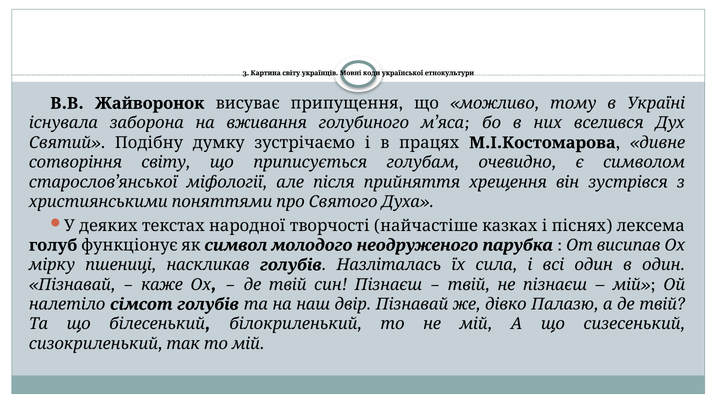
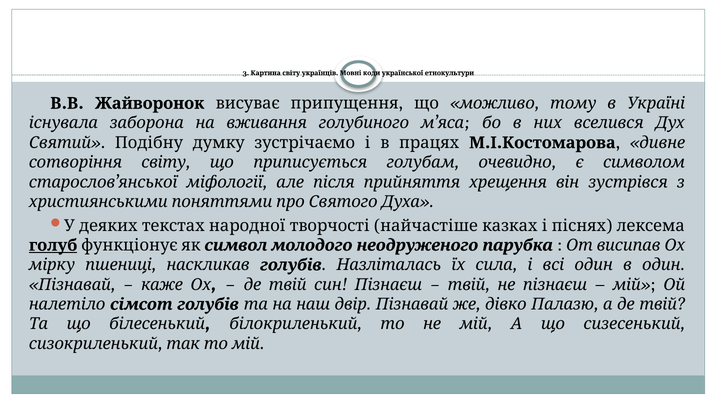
голуб underline: none -> present
